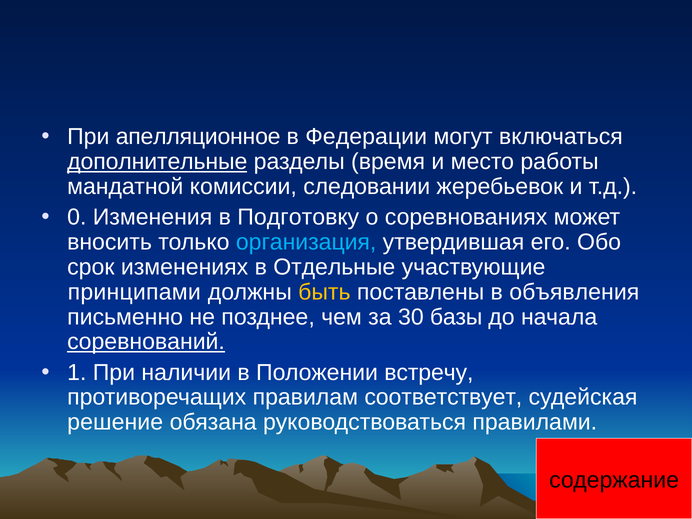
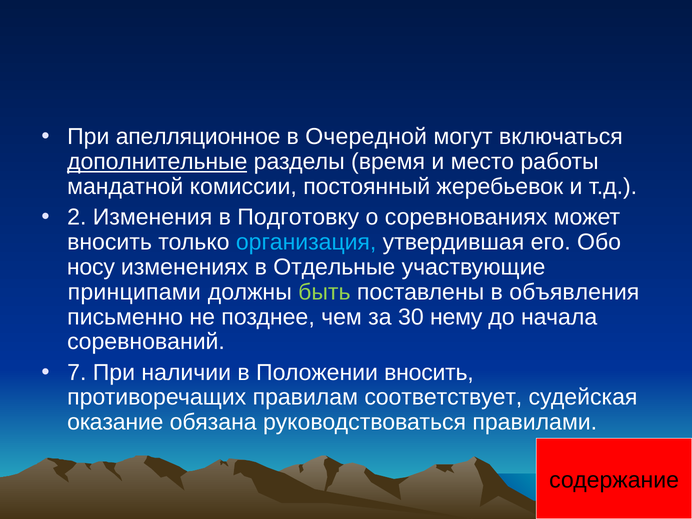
Федерации: Федерации -> Очередной
следовании: следовании -> постоянный
0: 0 -> 2
срок: срок -> носу
быть colour: yellow -> light green
базы: базы -> нему
соревнований underline: present -> none
1: 1 -> 7
Положении встречу: встречу -> вносить
решение: решение -> оказание
